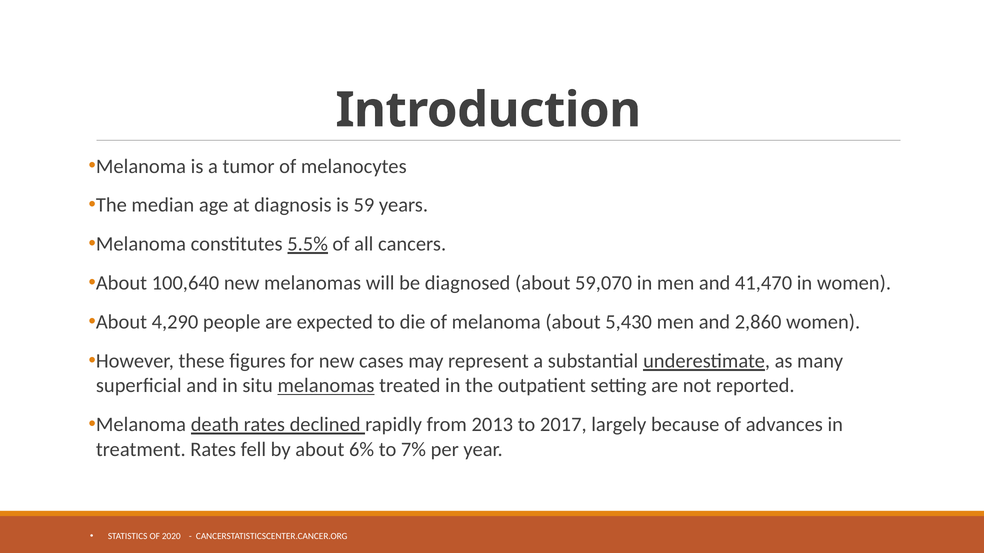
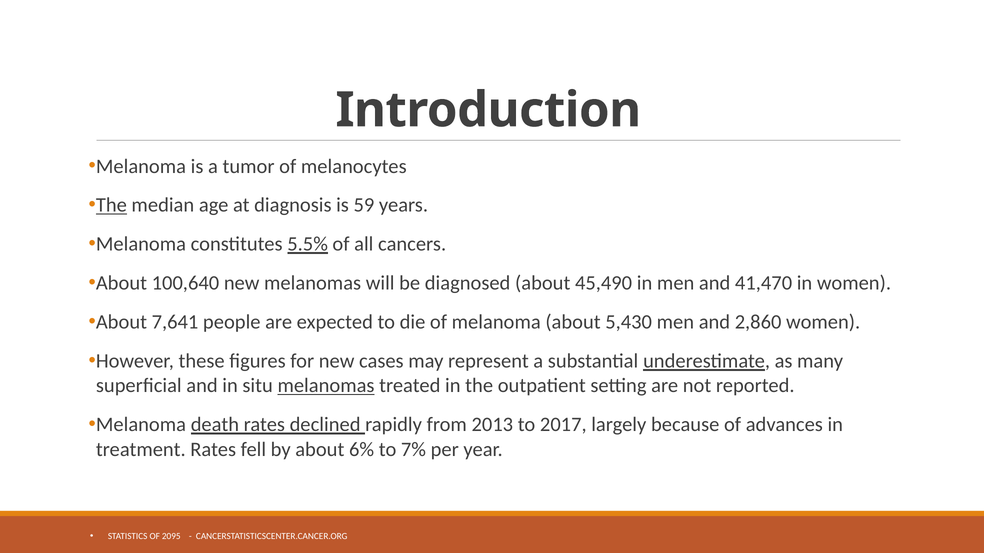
The at (111, 205) underline: none -> present
59,070: 59,070 -> 45,490
4,290: 4,290 -> 7,641
2020: 2020 -> 2095
